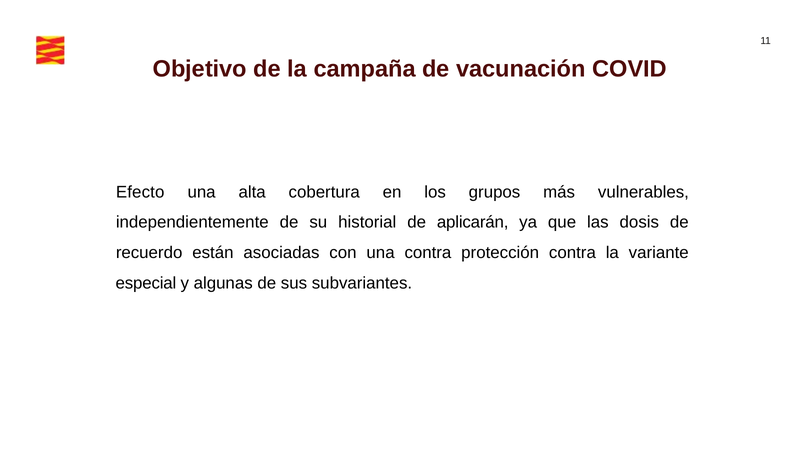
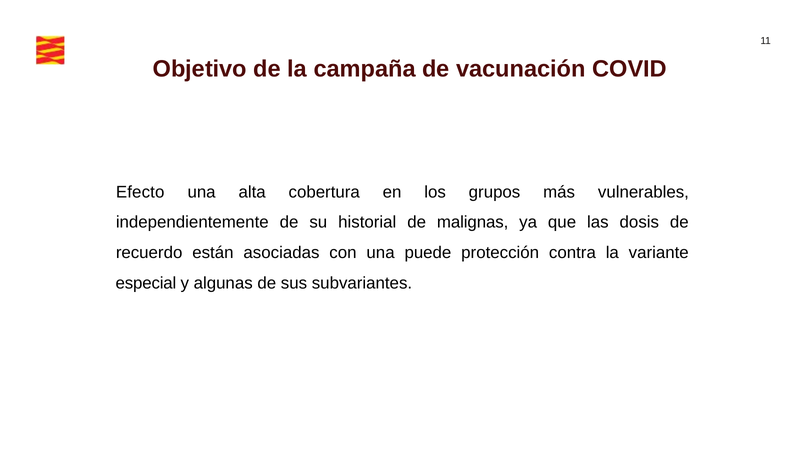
aplicarán: aplicarán -> malignas
una contra: contra -> puede
